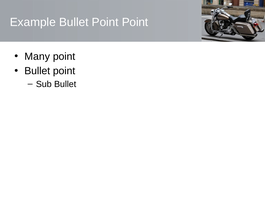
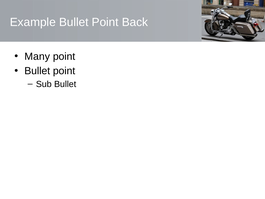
Point Point: Point -> Back
